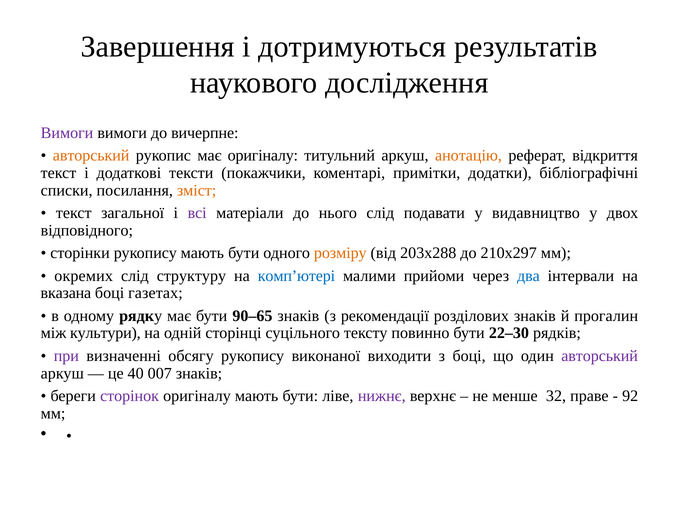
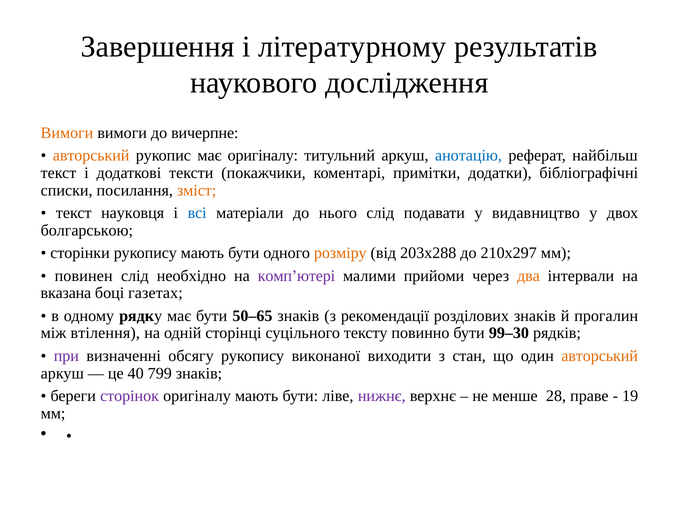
дотримуються: дотримуються -> літературному
Вимоги at (67, 133) colour: purple -> orange
анотацію colour: orange -> blue
відкриття: відкриття -> найбільш
загальної: загальної -> науковця
всі colour: purple -> blue
відповідного: відповідного -> болгарською
окремих: окремих -> повинен
структуру: структуру -> необхідно
комп’ютері colour: blue -> purple
два colour: blue -> orange
90–65: 90–65 -> 50–65
культури: культури -> втілення
22–30: 22–30 -> 99–30
з боці: боці -> стан
авторський at (600, 356) colour: purple -> orange
007: 007 -> 799
32: 32 -> 28
92: 92 -> 19
